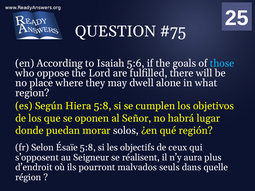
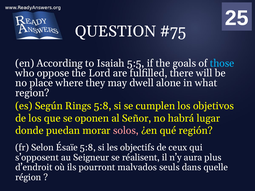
5:6: 5:6 -> 5:5
Hiera: Hiera -> Rings
solos colour: white -> pink
